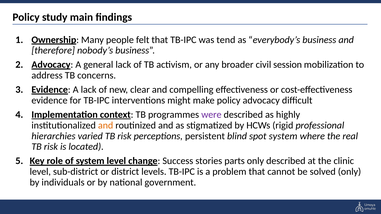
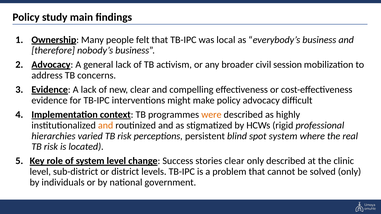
tend: tend -> local
were colour: purple -> orange
stories parts: parts -> clear
